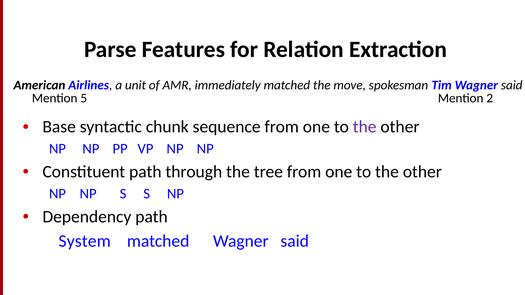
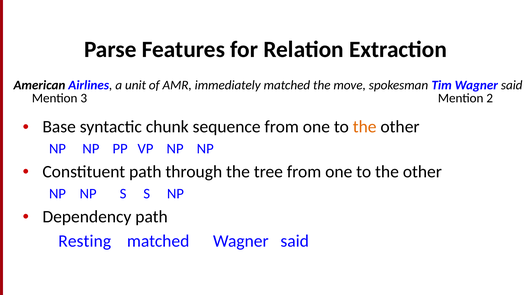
5: 5 -> 3
the at (365, 127) colour: purple -> orange
System: System -> Resting
